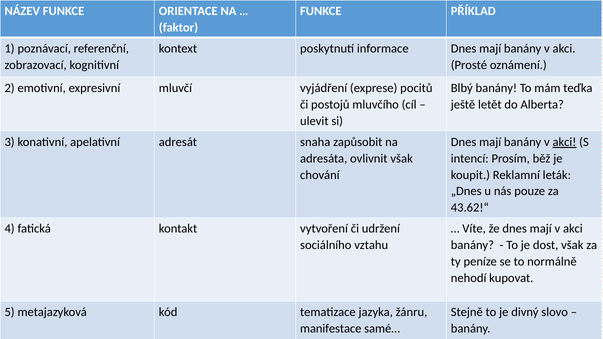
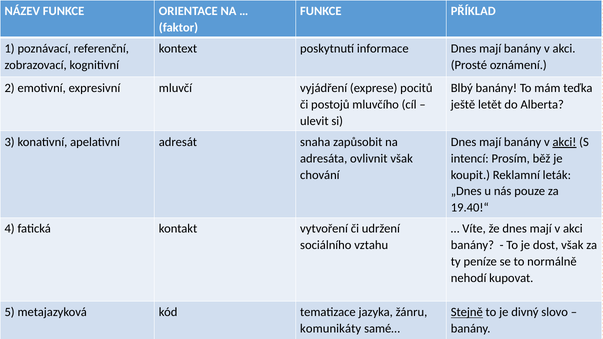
43.62!“: 43.62!“ -> 19.40!“
Stejně underline: none -> present
manifestace: manifestace -> komunikáty
